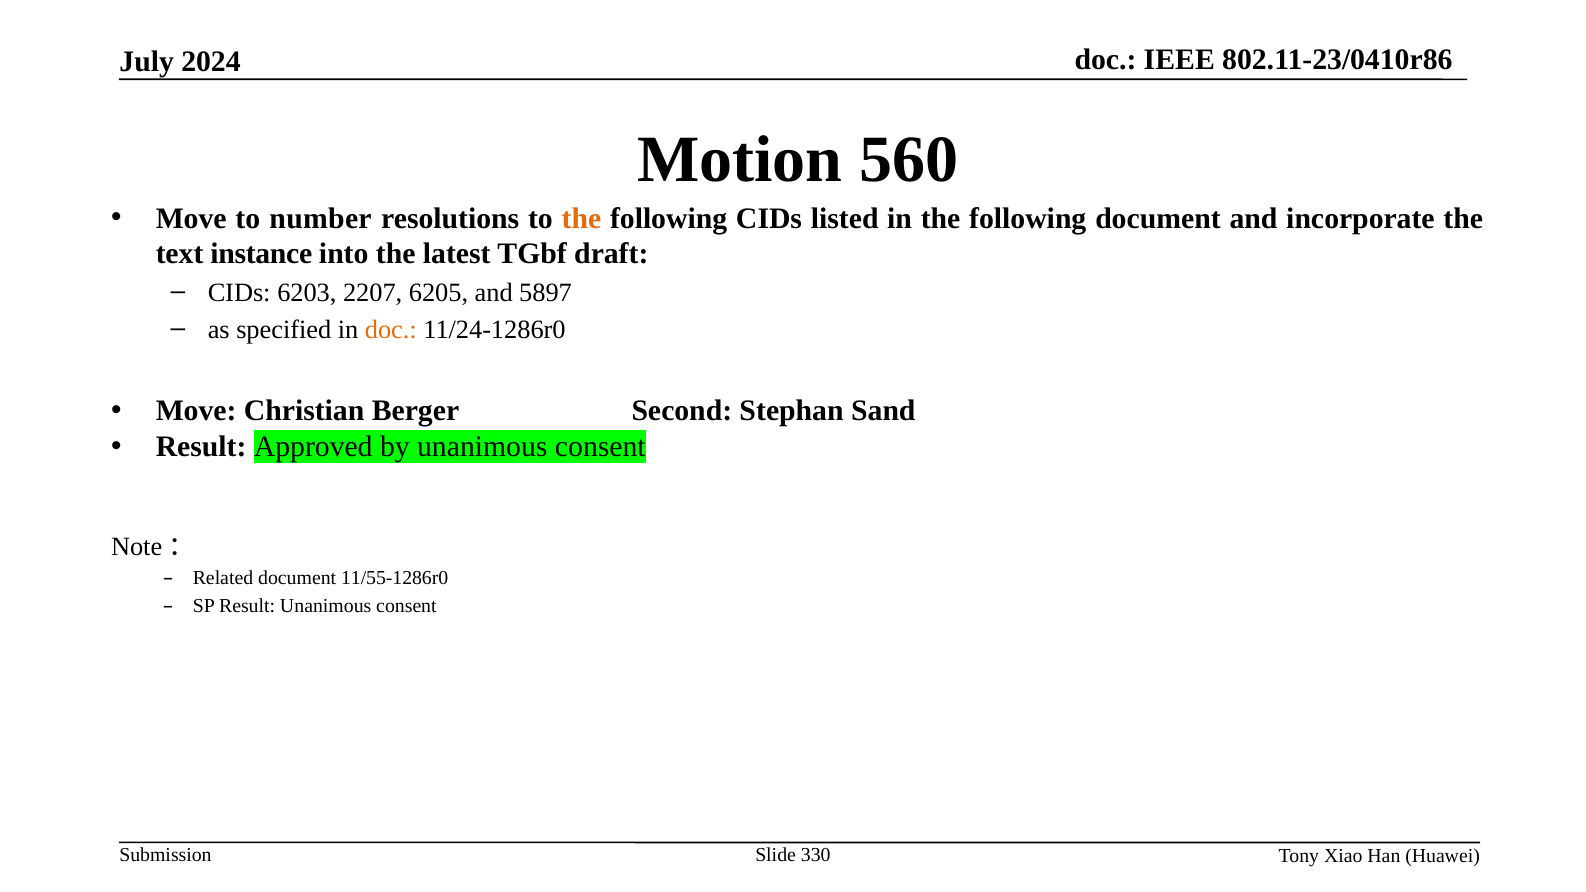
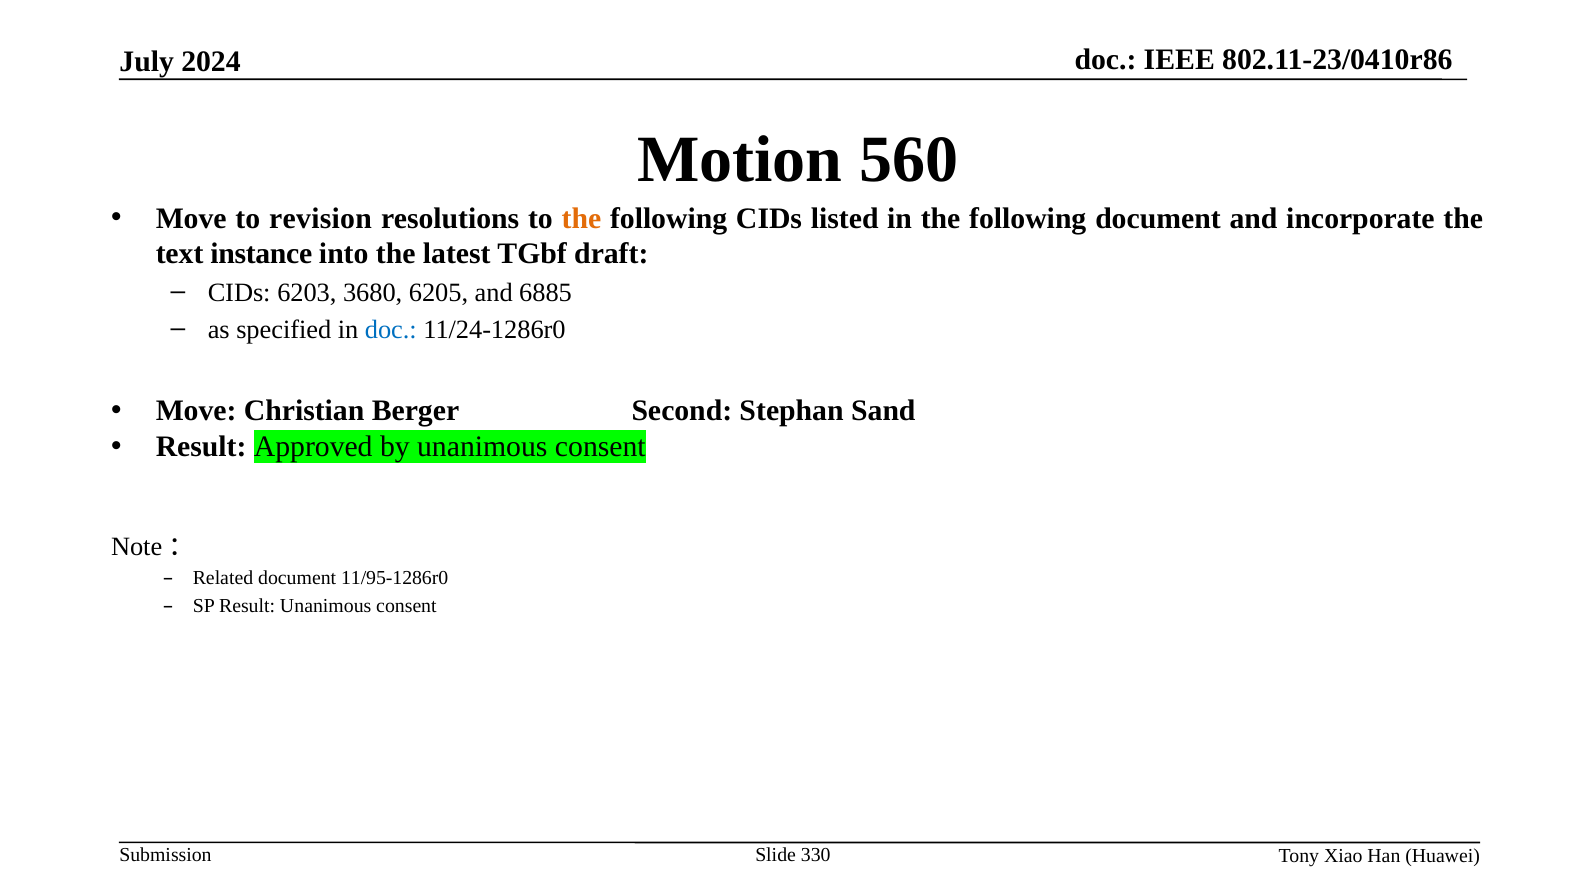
number: number -> revision
2207: 2207 -> 3680
5897: 5897 -> 6885
doc at (391, 330) colour: orange -> blue
11/55-1286r0: 11/55-1286r0 -> 11/95-1286r0
